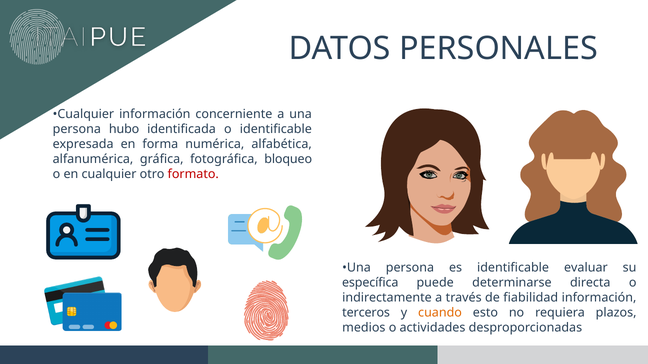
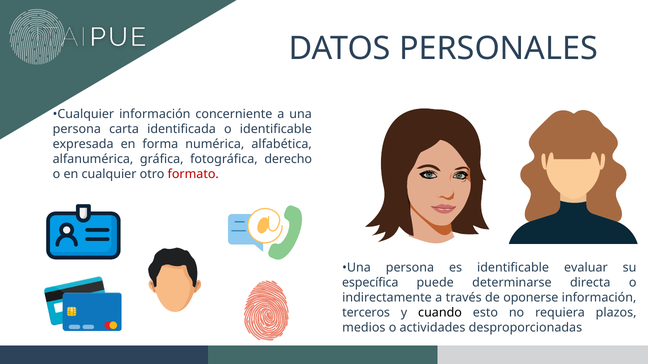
hubo: hubo -> carta
bloqueo: bloqueo -> derecho
fiabilidad: fiabilidad -> oponerse
cuando colour: orange -> black
